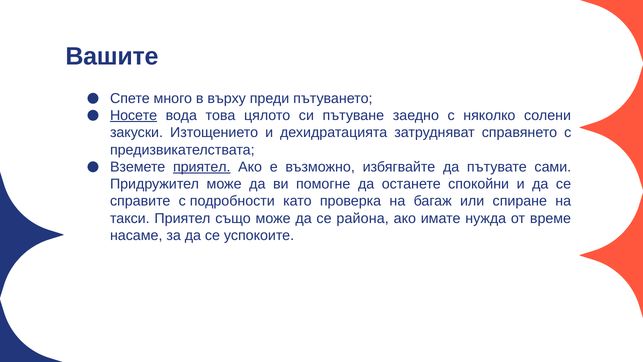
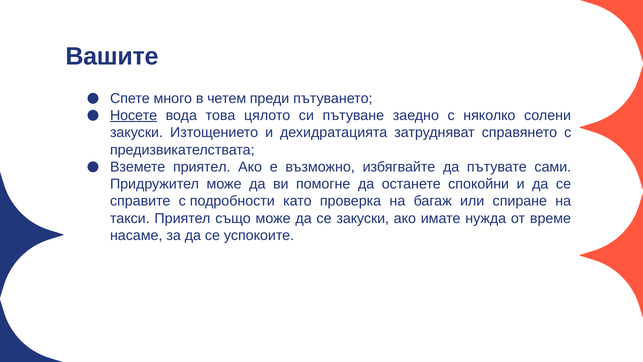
върху: върху -> четем
приятел at (202, 167) underline: present -> none
се района: района -> закуски
